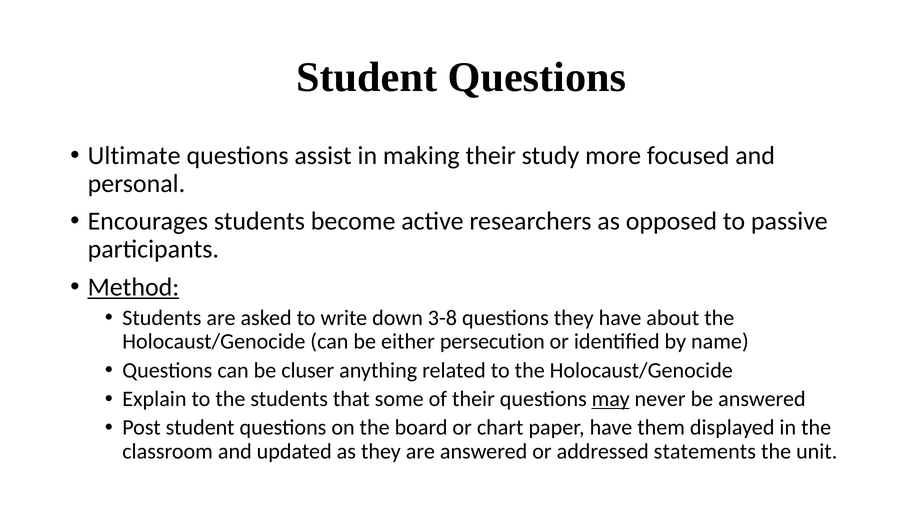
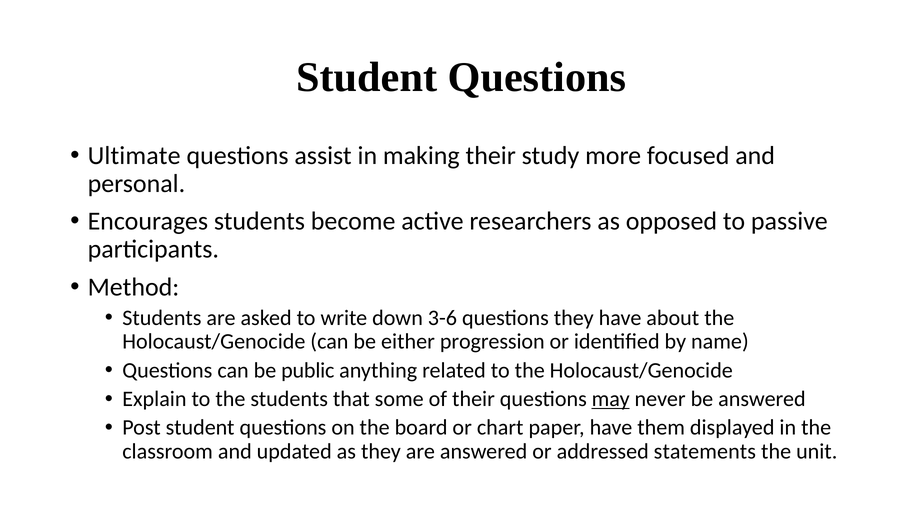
Method underline: present -> none
3-8: 3-8 -> 3-6
persecution: persecution -> progression
cluser: cluser -> public
